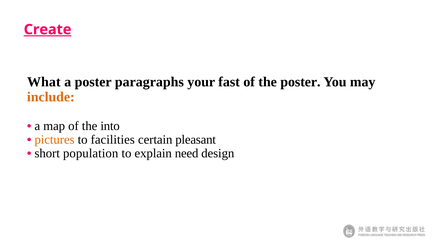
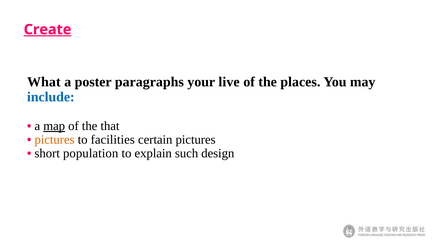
fast: fast -> live
the poster: poster -> places
include colour: orange -> blue
map underline: none -> present
into: into -> that
certain pleasant: pleasant -> pictures
need: need -> such
